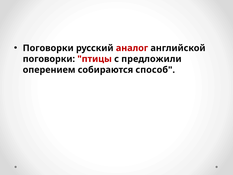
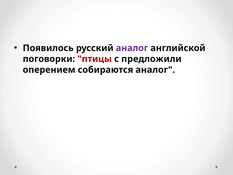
Поговорки at (48, 48): Поговорки -> Появилось
аналог at (132, 48) colour: red -> purple
собираются способ: способ -> аналог
